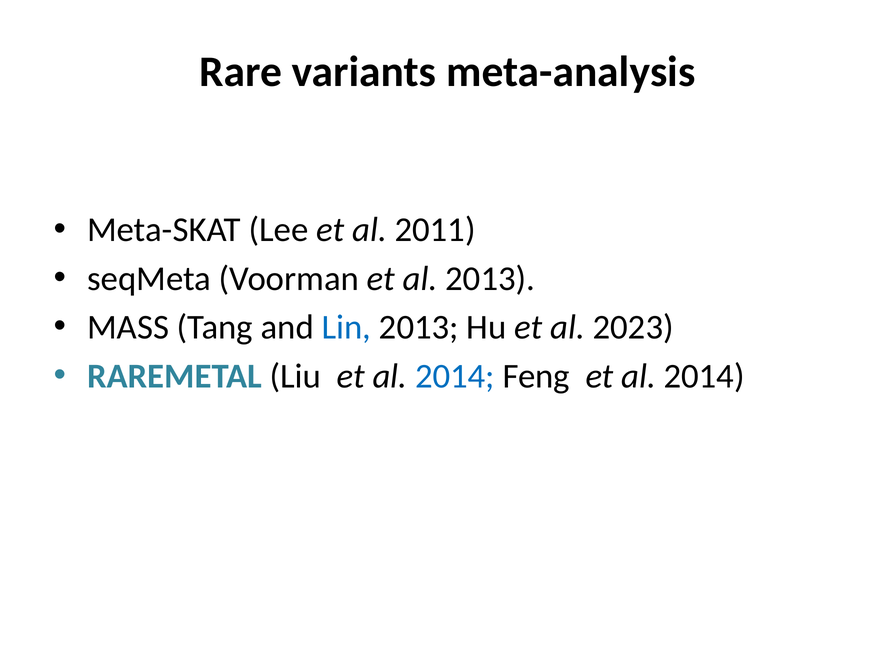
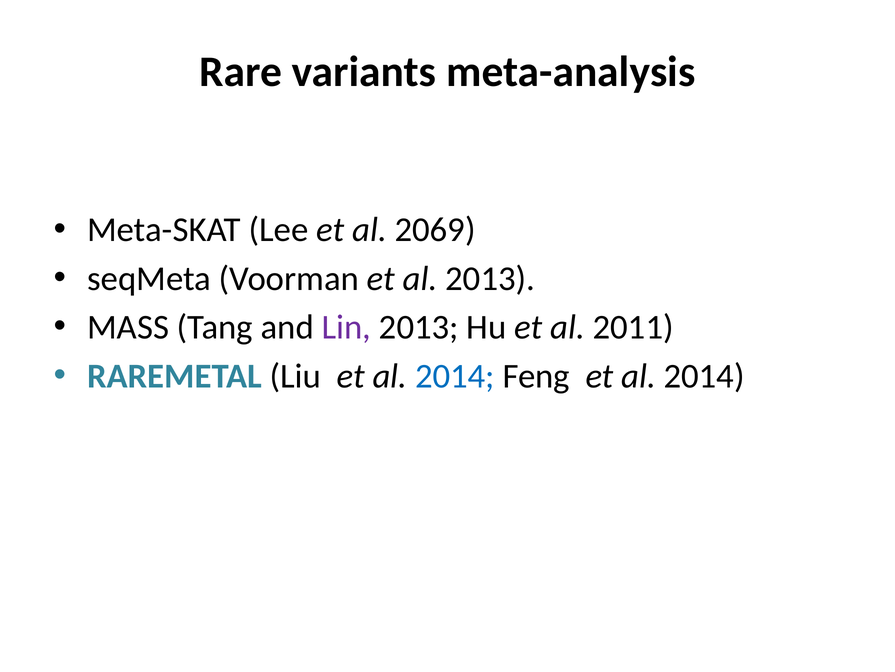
2011: 2011 -> 2069
Lin colour: blue -> purple
2023: 2023 -> 2011
